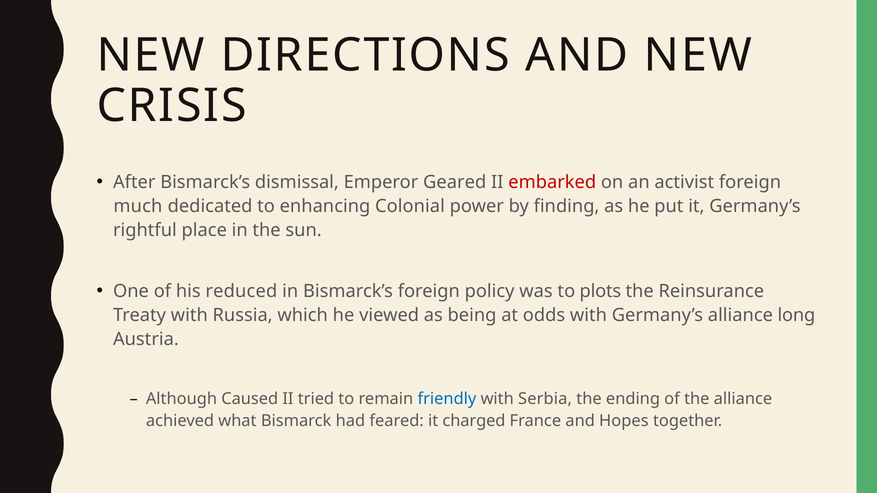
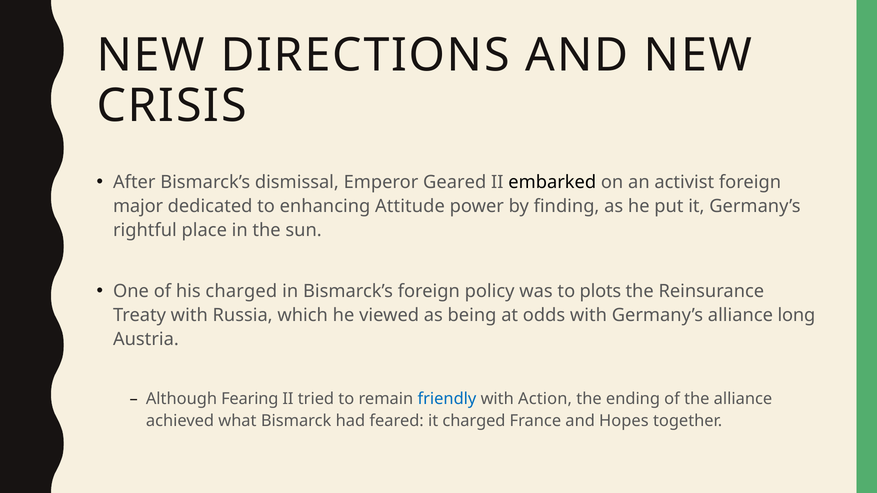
embarked colour: red -> black
much: much -> major
Colonial: Colonial -> Attitude
his reduced: reduced -> charged
Caused: Caused -> Fearing
Serbia: Serbia -> Action
